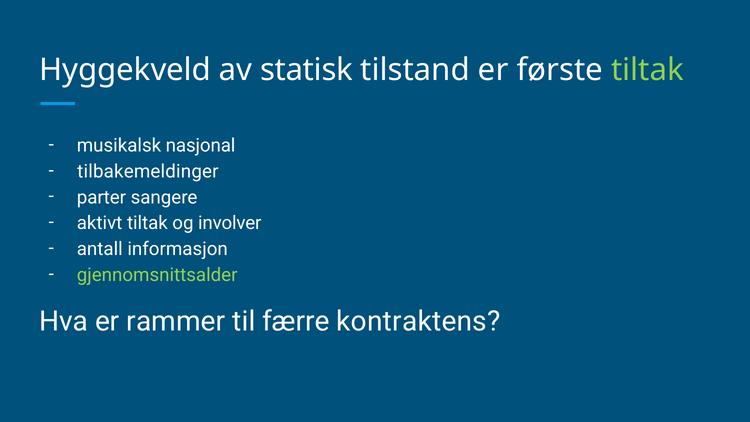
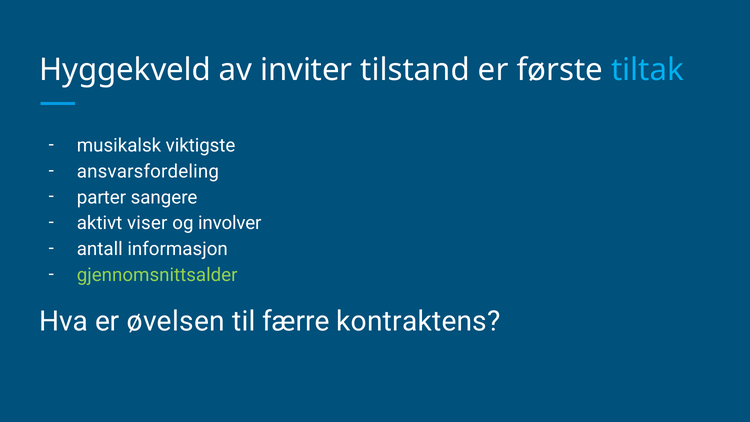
statisk: statisk -> inviter
tiltak at (648, 70) colour: light green -> light blue
nasjonal: nasjonal -> viktigste
tilbakemeldinger: tilbakemeldinger -> ansvarsfordeling
aktivt tiltak: tiltak -> viser
rammer: rammer -> øvelsen
